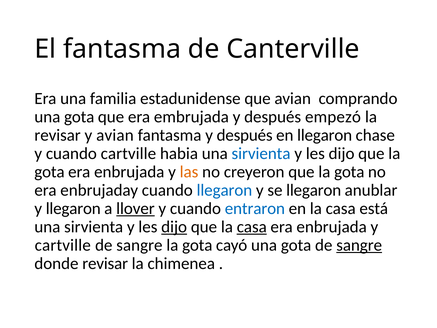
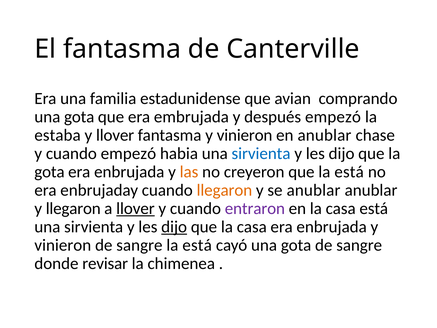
revisar at (58, 135): revisar -> estaba
y avian: avian -> llover
fantasma y después: después -> vinieron
en llegaron: llegaron -> anublar
cuando cartville: cartville -> empezó
creyeron que la gota: gota -> está
llegaron at (224, 190) colour: blue -> orange
se llegaron: llegaron -> anublar
entraron colour: blue -> purple
casa at (252, 227) underline: present -> none
cartville at (63, 245): cartville -> vinieron
gota at (197, 245): gota -> está
sangre at (359, 245) underline: present -> none
